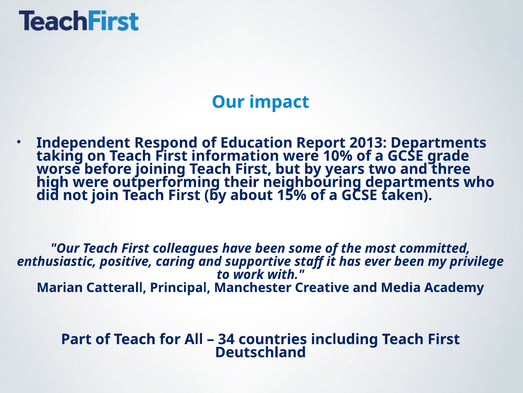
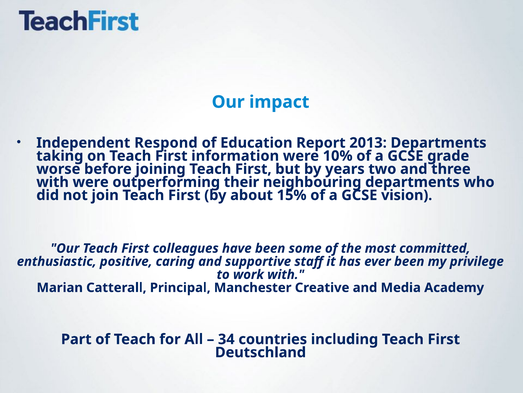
high at (53, 182): high -> with
taken: taken -> vision
